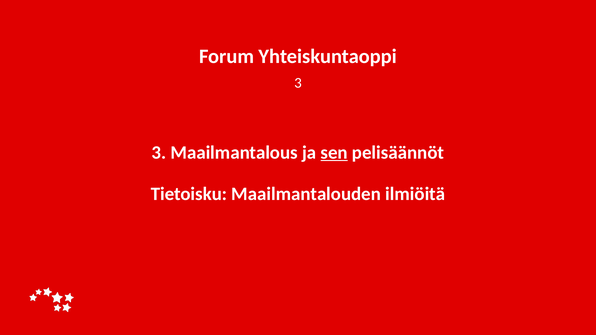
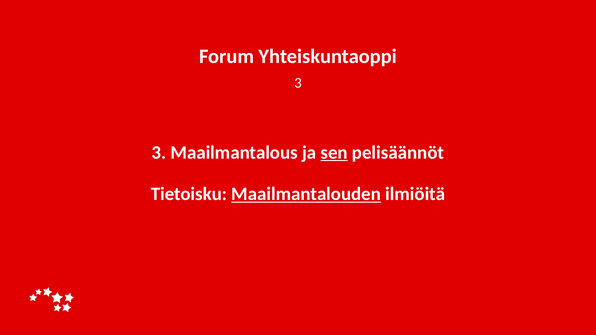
Maailmantalouden underline: none -> present
